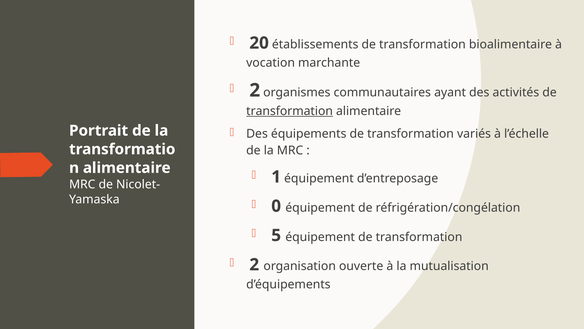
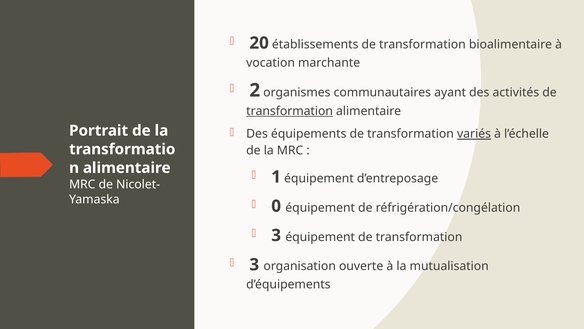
variés underline: none -> present
5 at (276, 235): 5 -> 3
2 at (254, 264): 2 -> 3
